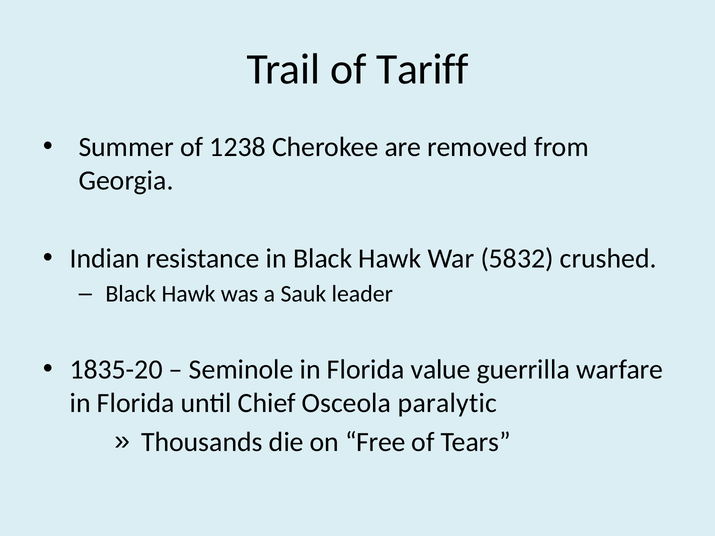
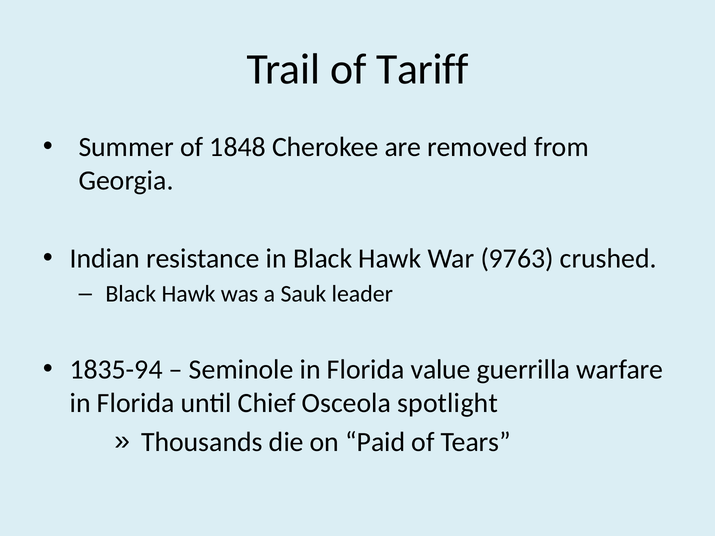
1238: 1238 -> 1848
5832: 5832 -> 9763
1835-20: 1835-20 -> 1835-94
paralytic: paralytic -> spotlight
Free: Free -> Paid
